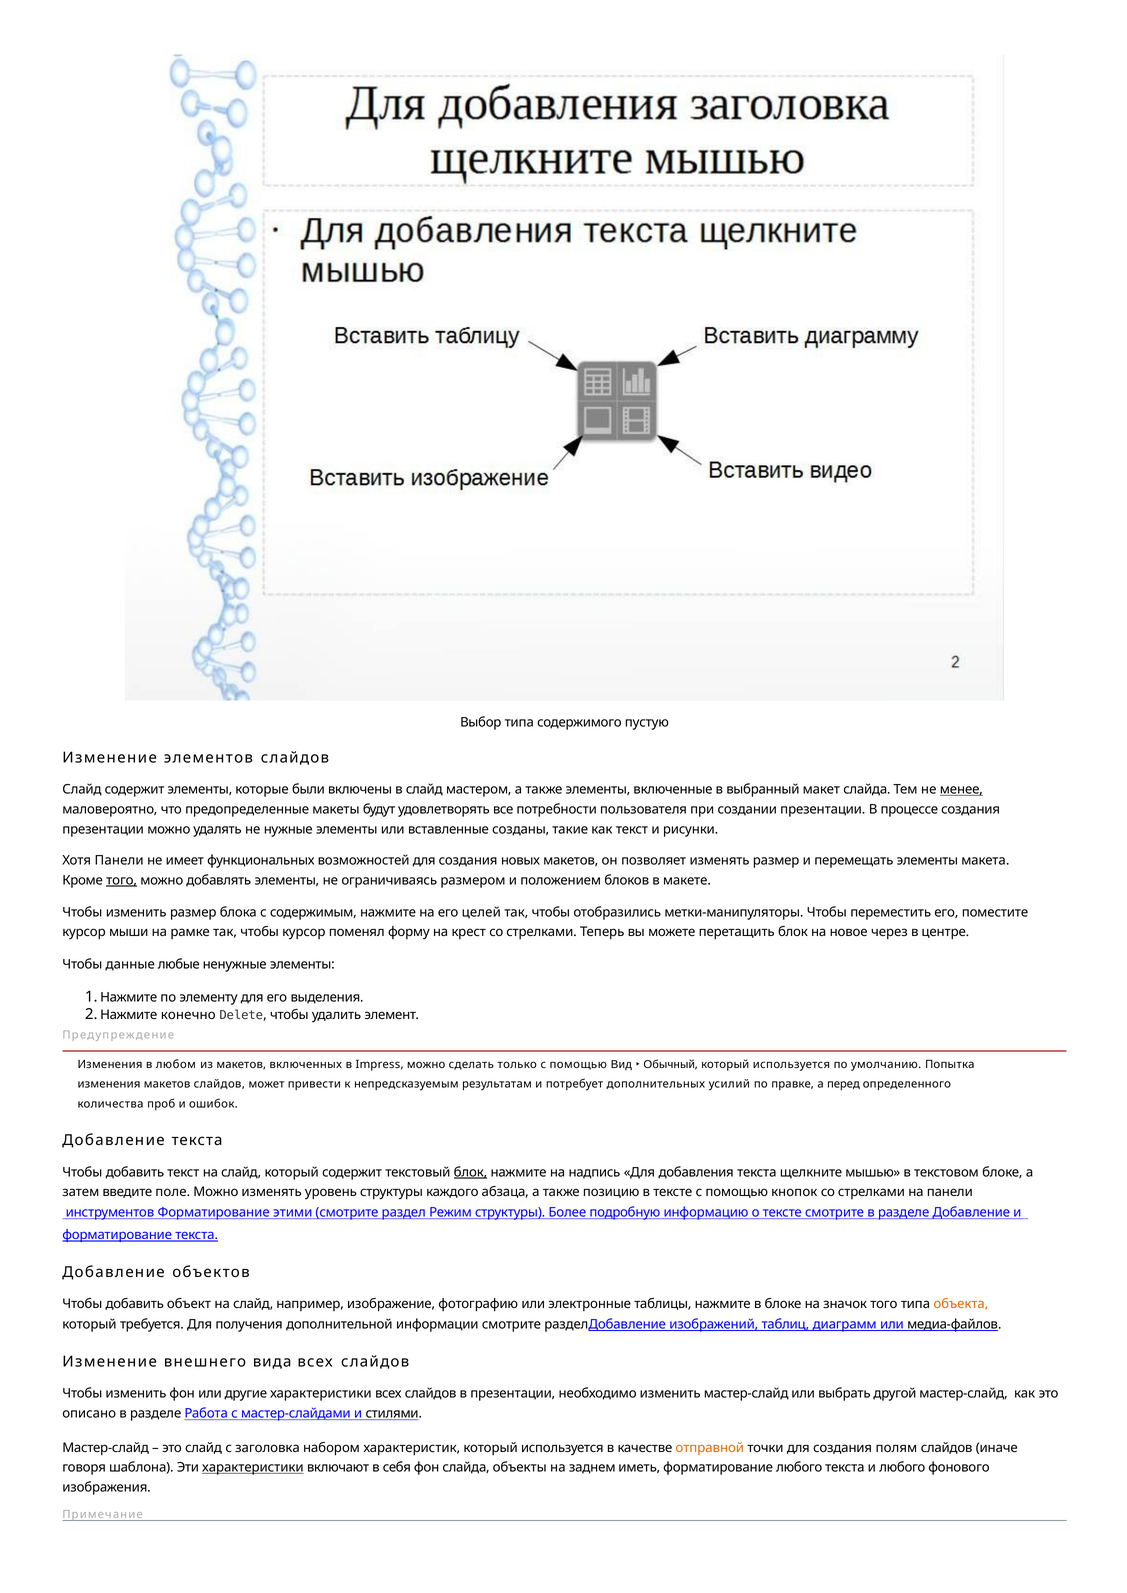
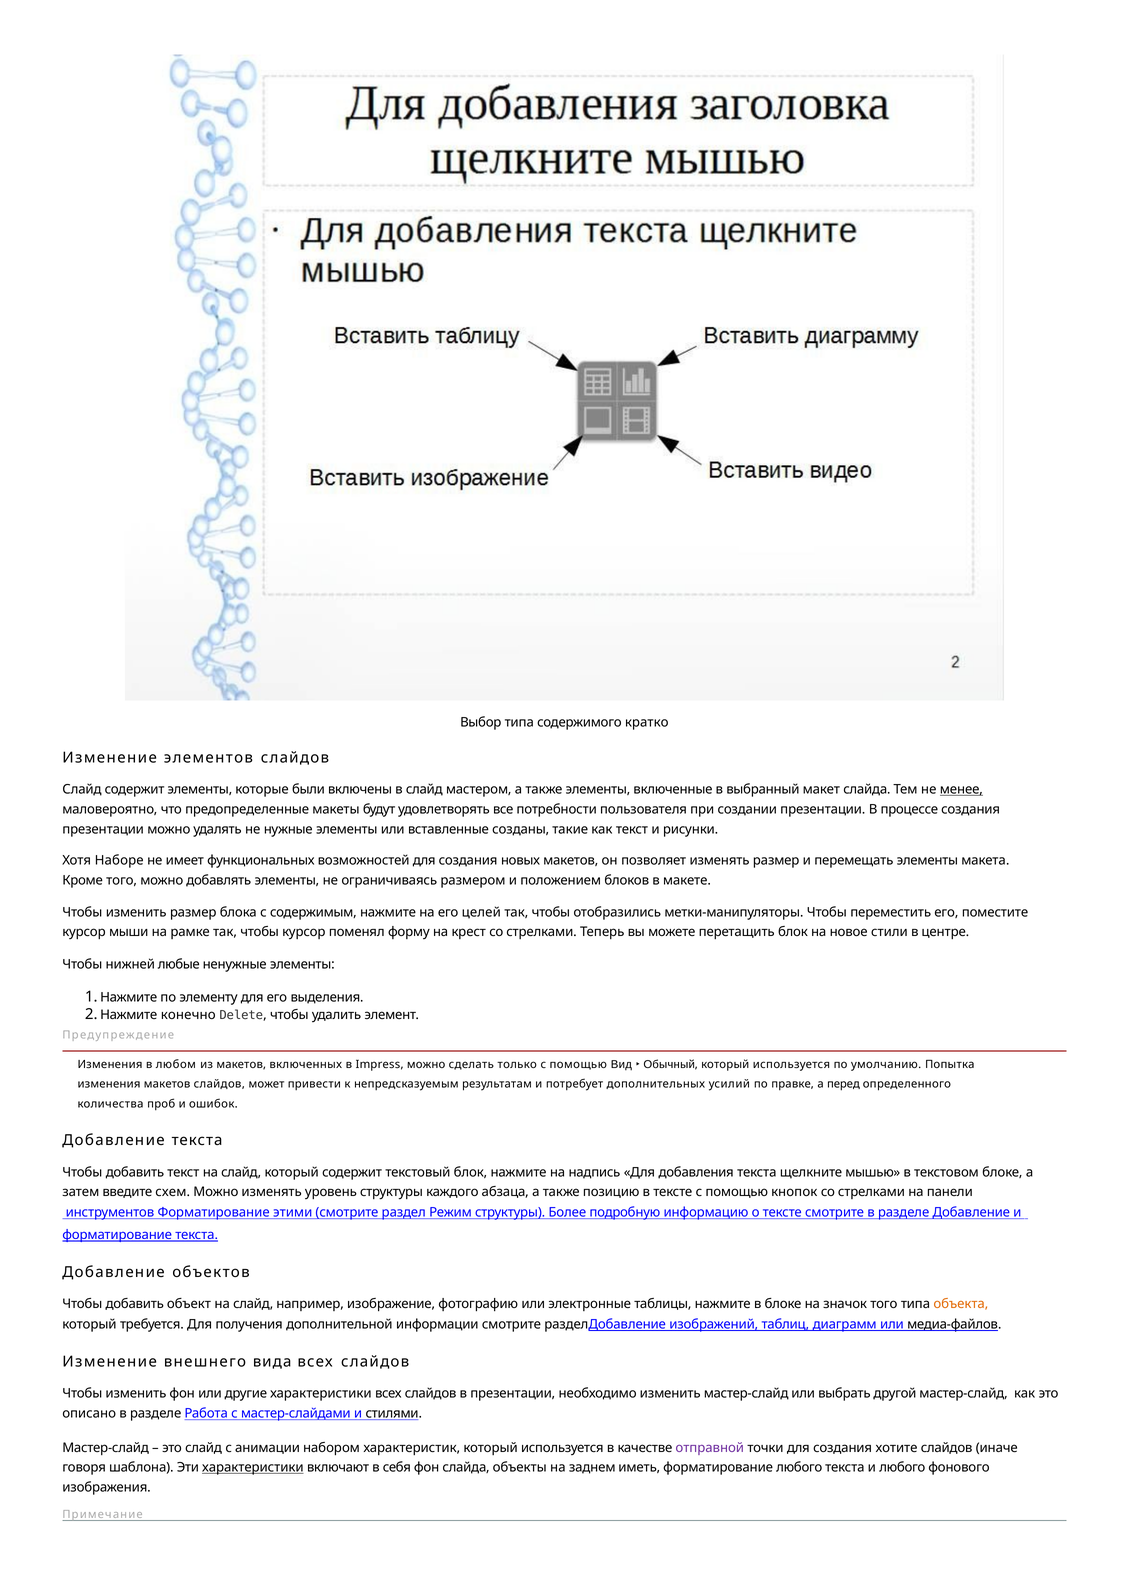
пустую: пустую -> кратко
Хотя Панели: Панели -> Наборе
того at (122, 881) underline: present -> none
через: через -> стили
данные: данные -> нижней
блок at (470, 1173) underline: present -> none
поле: поле -> схем
заголовка: заголовка -> анимации
отправной colour: orange -> purple
полям: полям -> хотите
